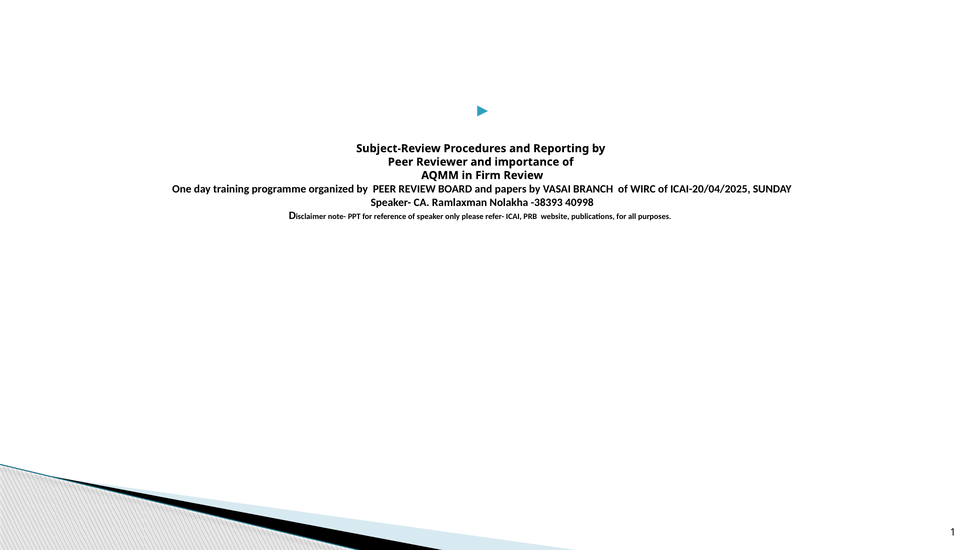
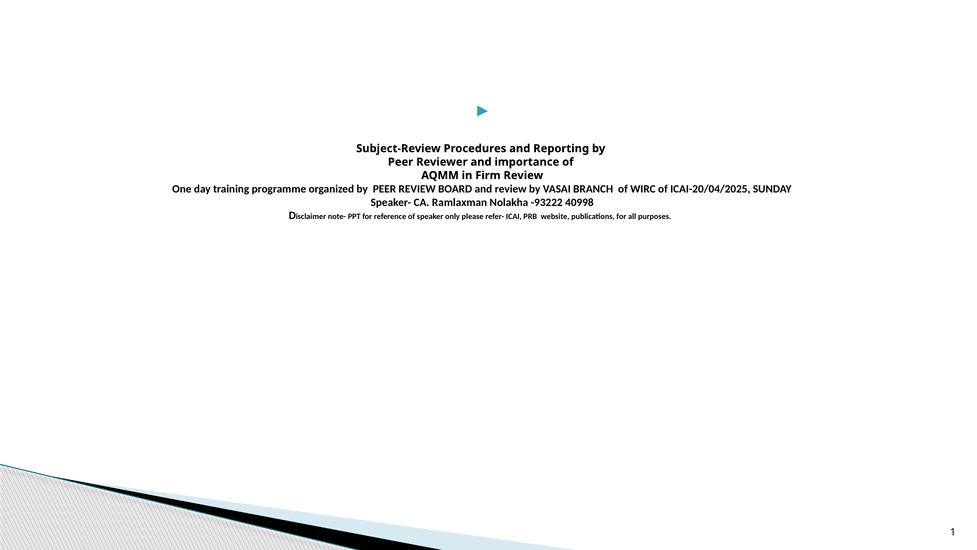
and papers: papers -> review
-38393: -38393 -> -93222
